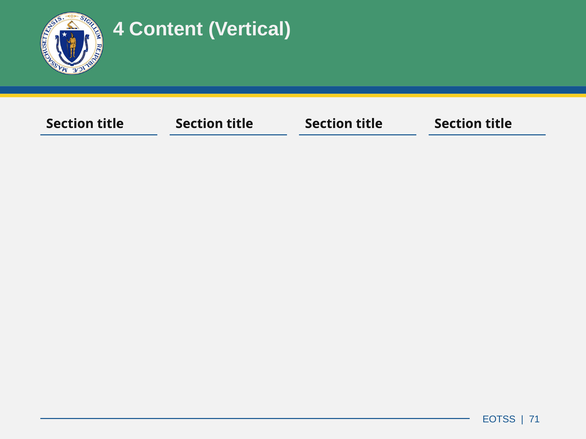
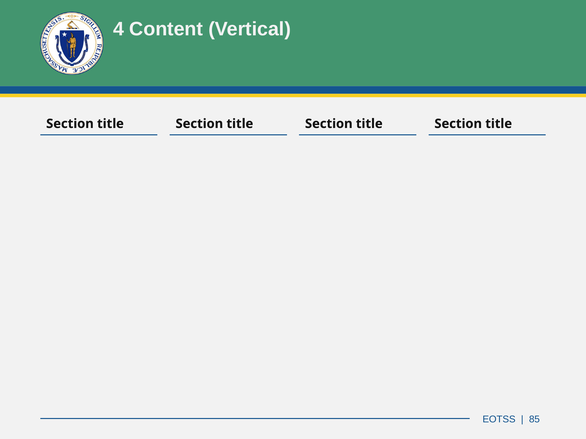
71: 71 -> 85
